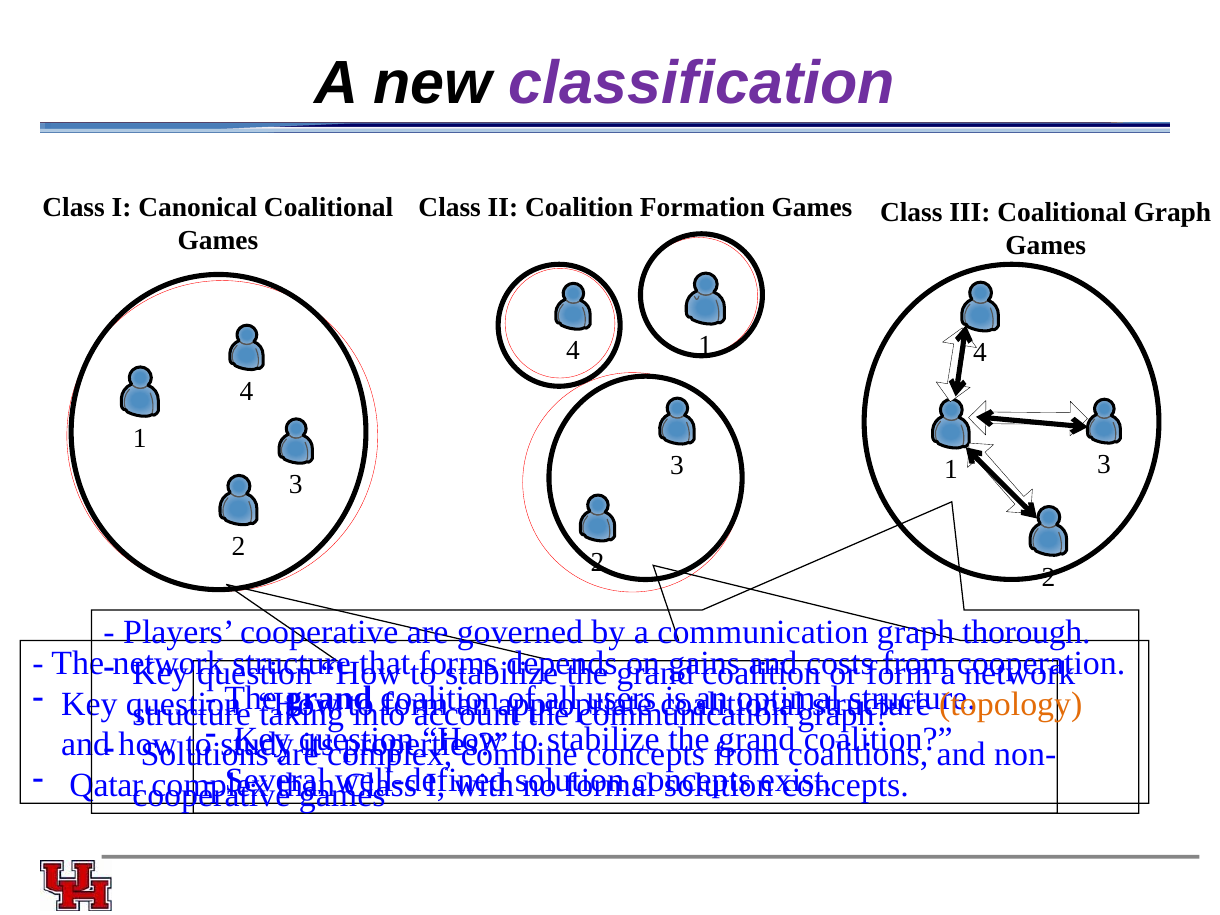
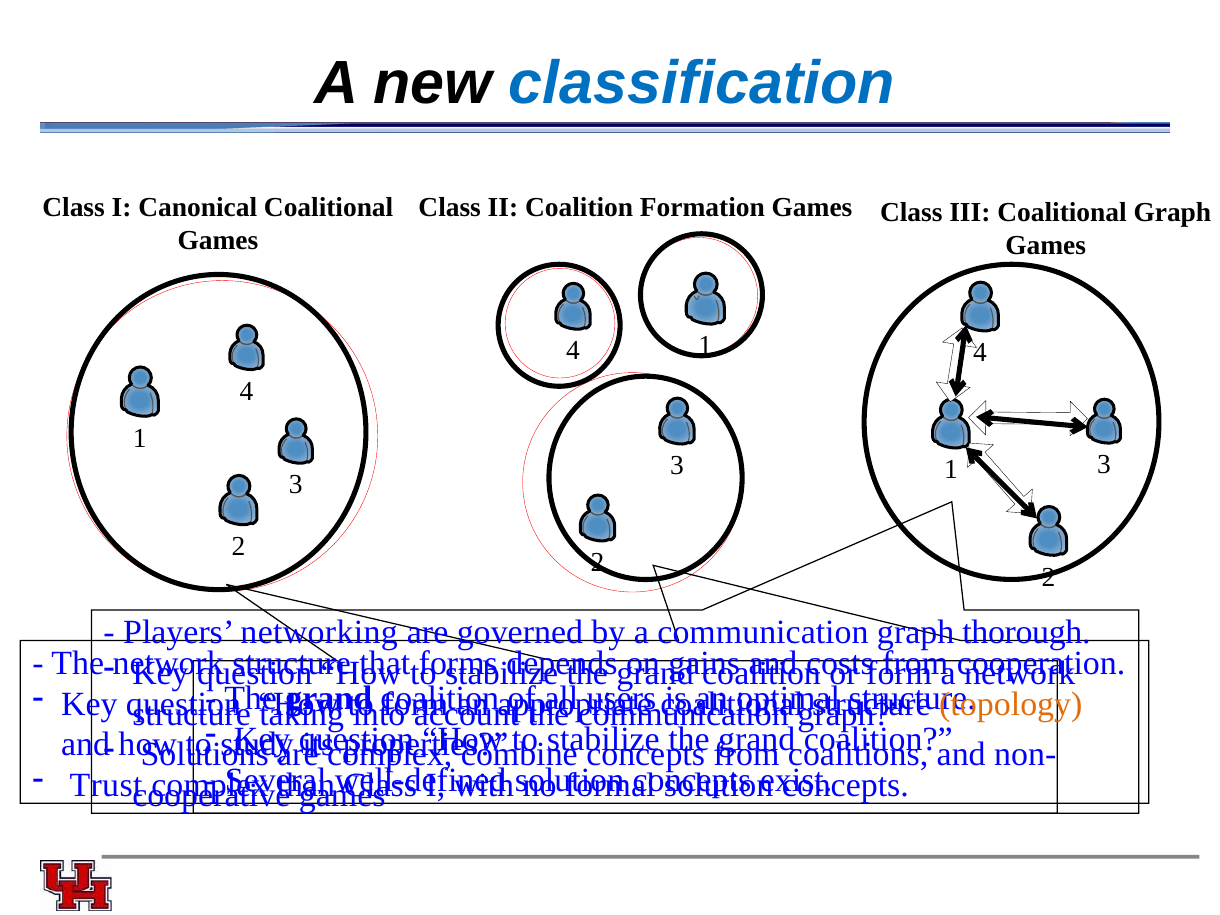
classification colour: purple -> blue
Players cooperative: cooperative -> networking
Qatar: Qatar -> Trust
